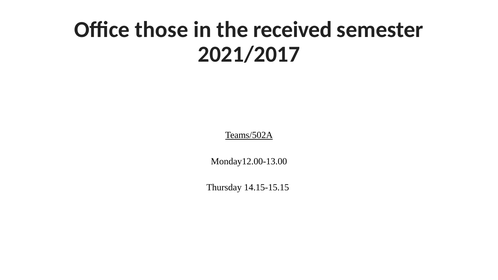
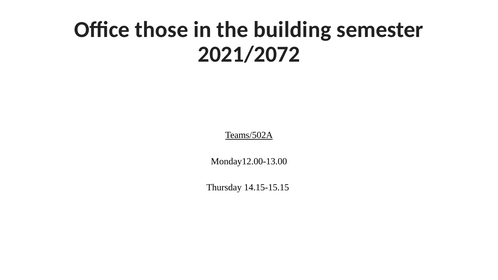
received: received -> building
2021/2017: 2021/2017 -> 2021/2072
